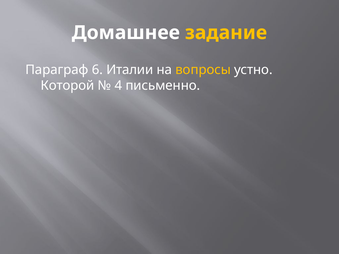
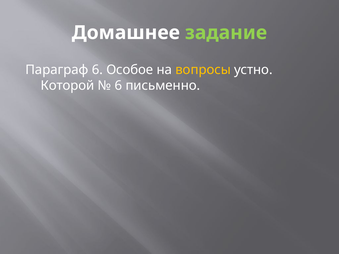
задание colour: yellow -> light green
Италии: Италии -> Особое
4 at (118, 86): 4 -> 6
